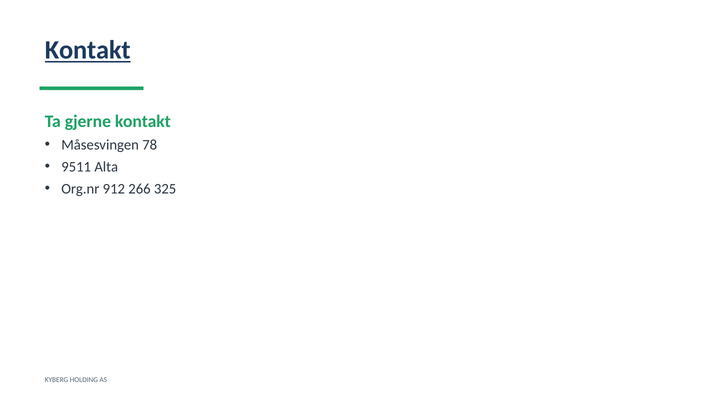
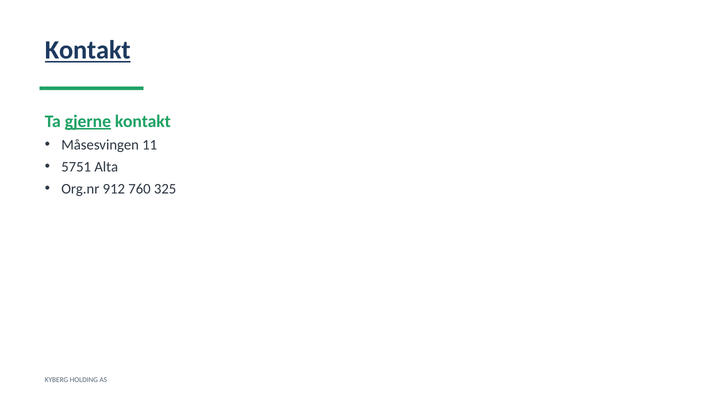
gjerne underline: none -> present
78: 78 -> 11
9511: 9511 -> 5751
266: 266 -> 760
